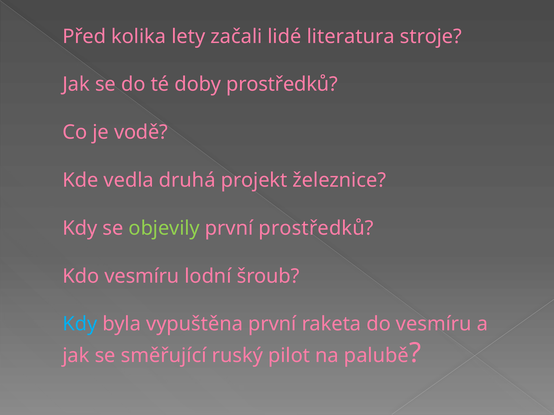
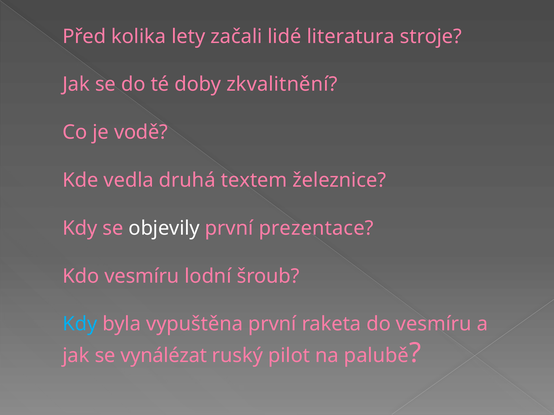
doby prostředků: prostředků -> zkvalitnění
projekt: projekt -> textem
objevily colour: light green -> white
první prostředků: prostředků -> prezentace
směřující: směřující -> vynálézat
